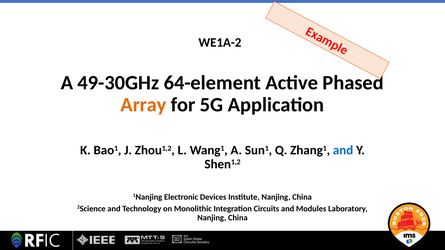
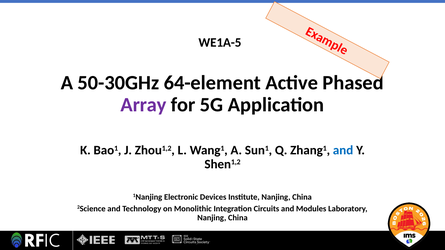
WE1A-2: WE1A-2 -> WE1A-5
49-30GHz: 49-30GHz -> 50-30GHz
Array colour: orange -> purple
